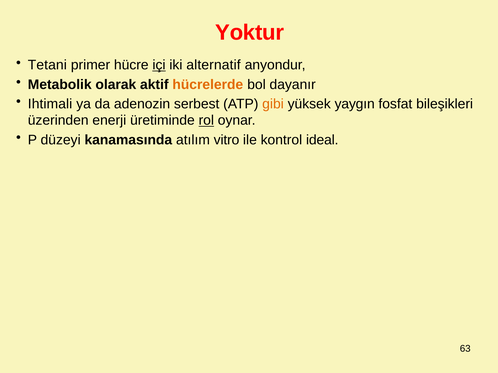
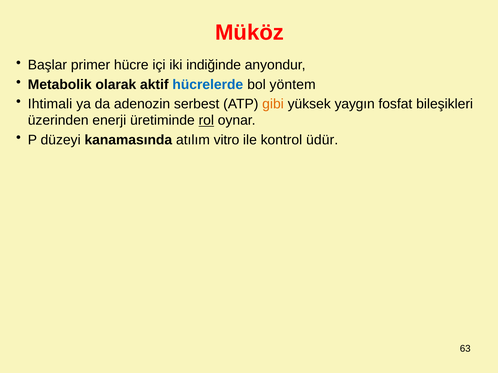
Yoktur: Yoktur -> Müköz
Tetani: Tetani -> Başlar
içi underline: present -> none
alternatif: alternatif -> indiğinde
hücrelerde colour: orange -> blue
dayanır: dayanır -> yöntem
ideal: ideal -> üdür
